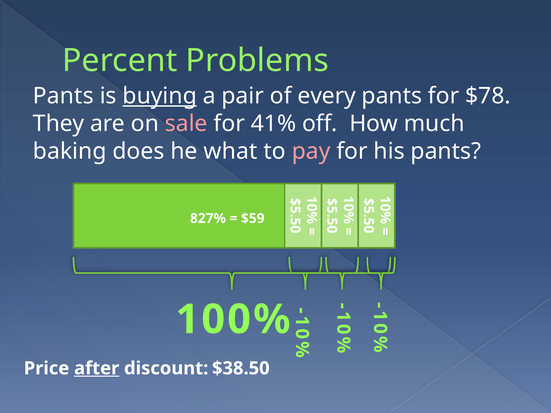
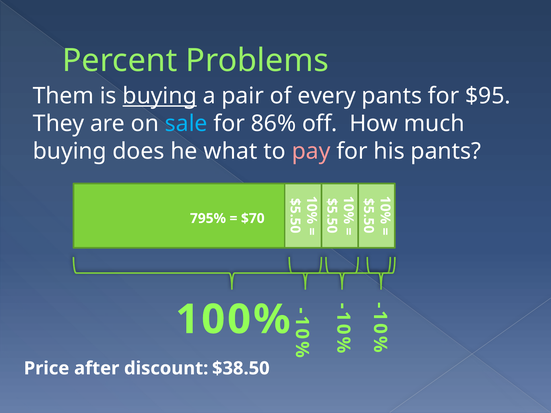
Pants at (63, 96): Pants -> Them
$78: $78 -> $95
sale colour: pink -> light blue
41%: 41% -> 86%
baking at (70, 151): baking -> buying
827%: 827% -> 795%
$59: $59 -> $70
after underline: present -> none
